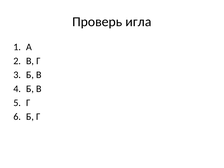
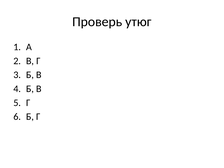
игла: игла -> утюг
